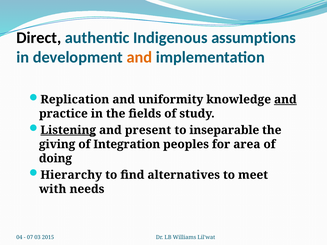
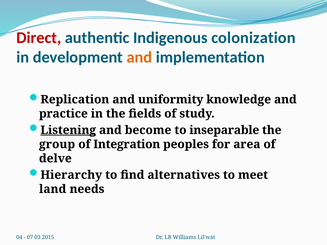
Direct colour: black -> red
assumptions: assumptions -> colonization
and at (285, 100) underline: present -> none
present: present -> become
giving: giving -> group
doing: doing -> delve
with: with -> land
